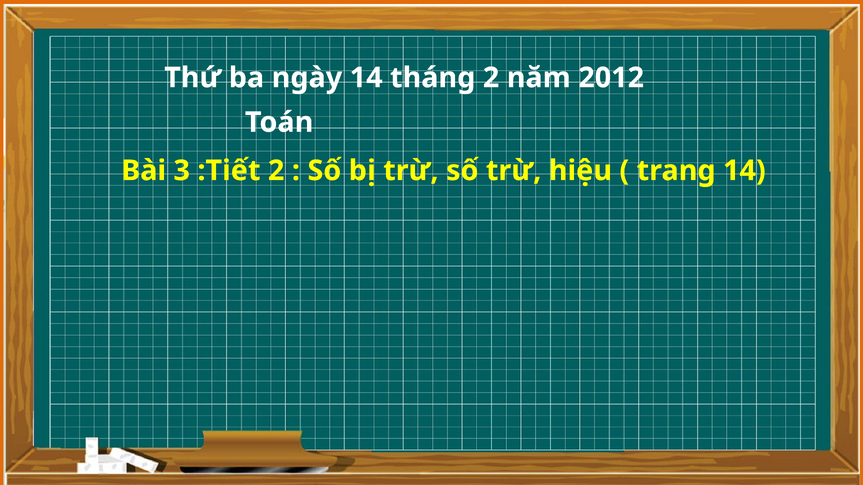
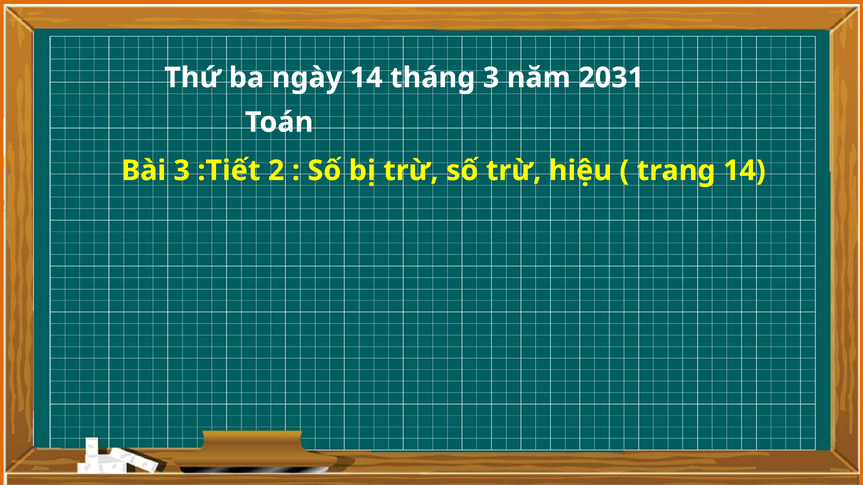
tháng 2: 2 -> 3
2012: 2012 -> 2031
